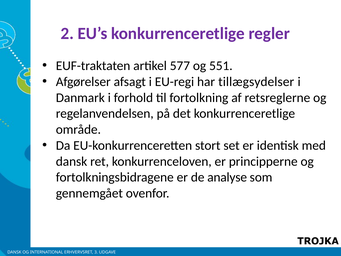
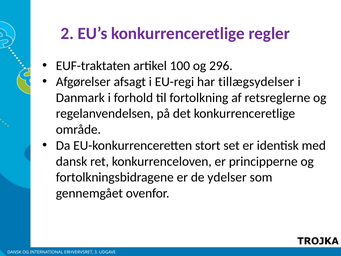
577: 577 -> 100
551: 551 -> 296
analyse: analyse -> ydelser
